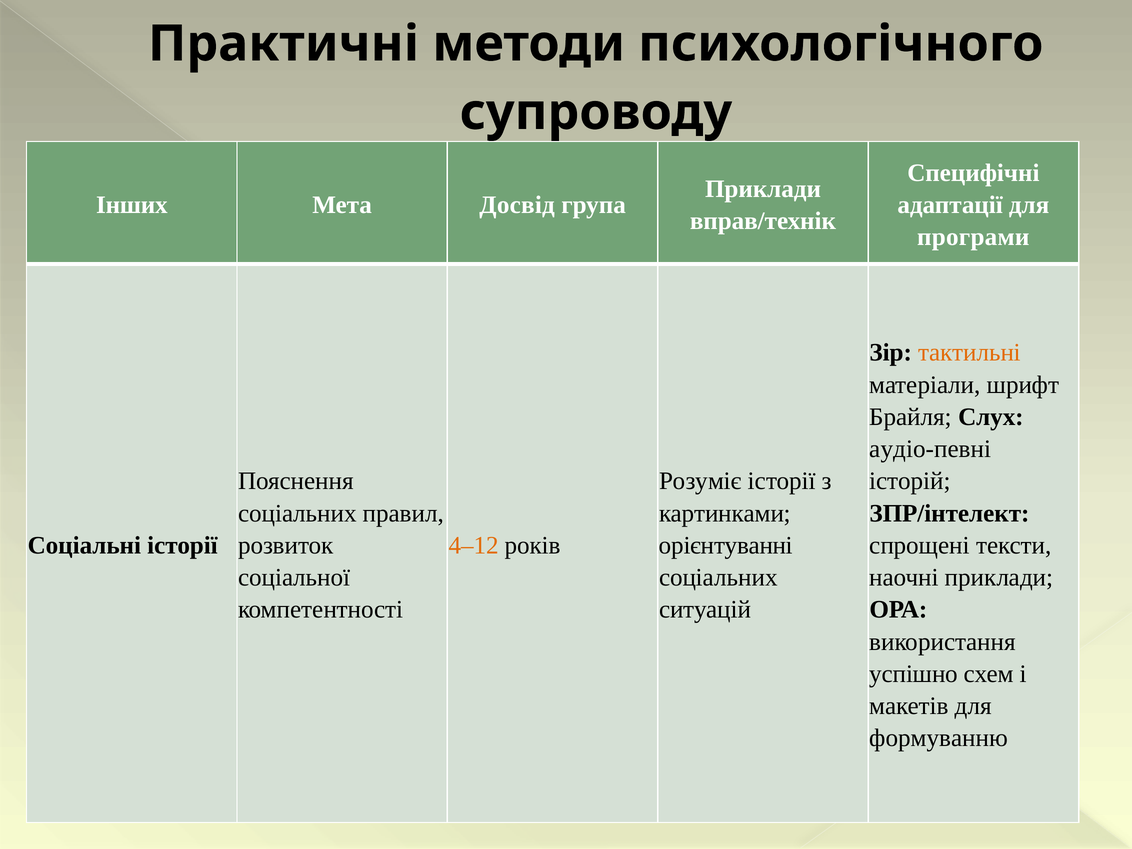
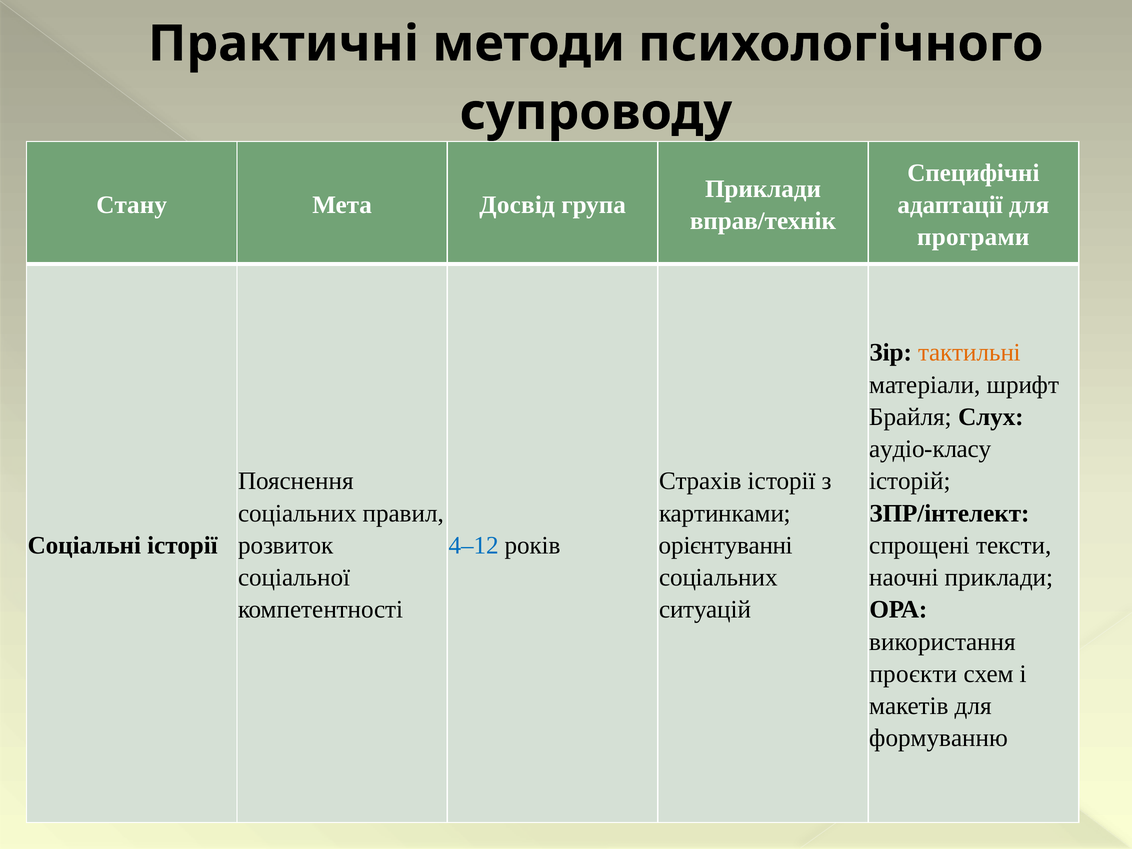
Інших: Інших -> Стану
аудіо-певні: аудіо-певні -> аудіо-класу
Розуміє: Розуміє -> Страхів
4–12 colour: orange -> blue
успішно: успішно -> проєкти
